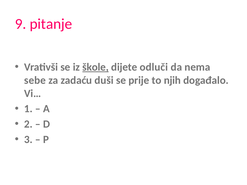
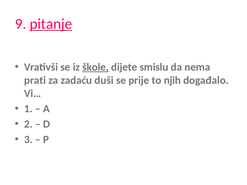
pitanje underline: none -> present
odluči: odluči -> smislu
sebe: sebe -> prati
